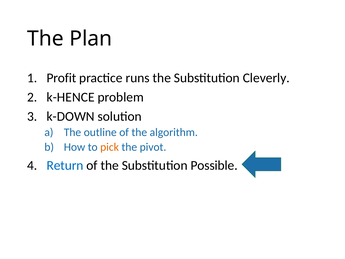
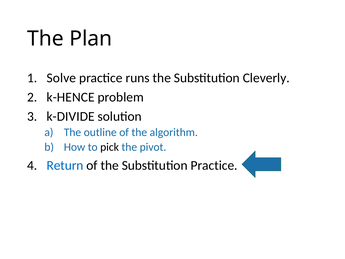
Profit: Profit -> Solve
k-DOWN: k-DOWN -> k-DIVIDE
pick colour: orange -> black
Substitution Possible: Possible -> Practice
